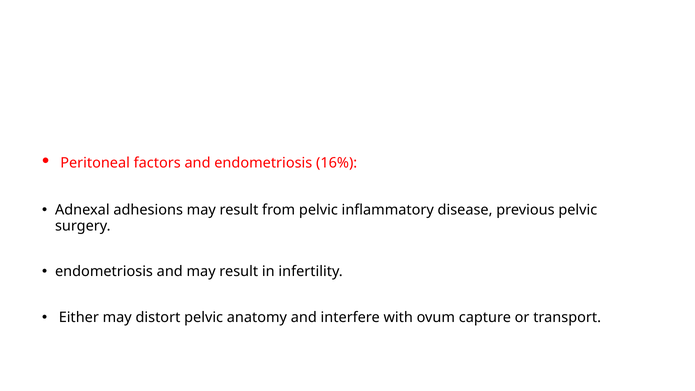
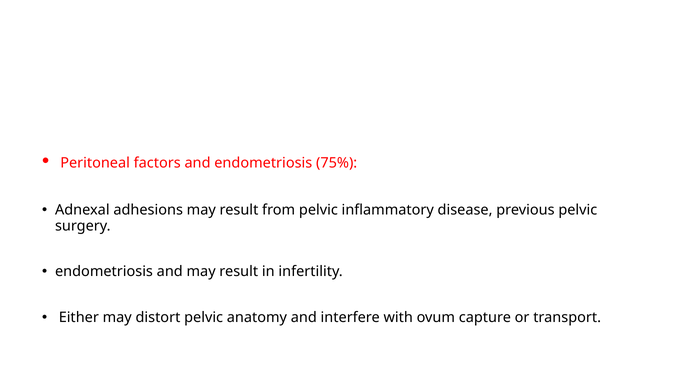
16%: 16% -> 75%
